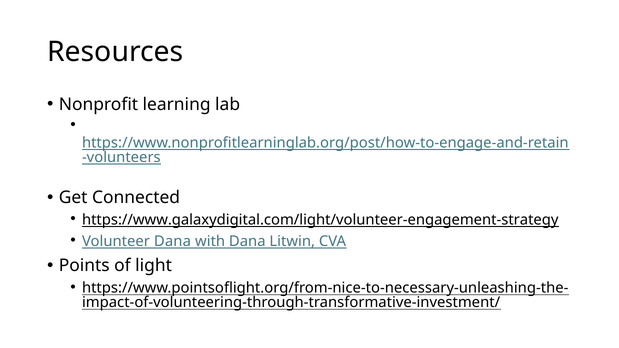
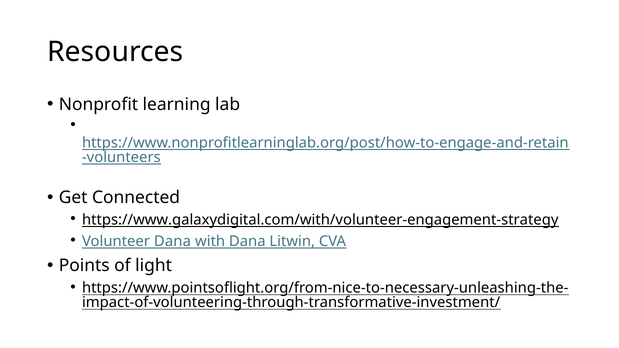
https://www.galaxydigital.com/light/volunteer-engagement-strategy: https://www.galaxydigital.com/light/volunteer-engagement-strategy -> https://www.galaxydigital.com/with/volunteer-engagement-strategy
